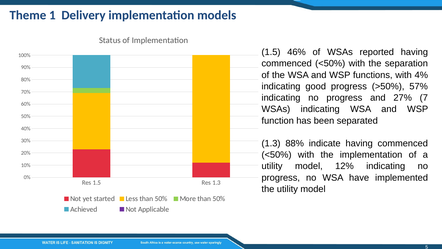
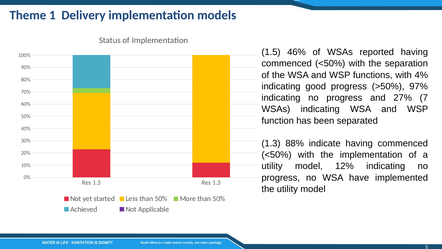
57%: 57% -> 97%
